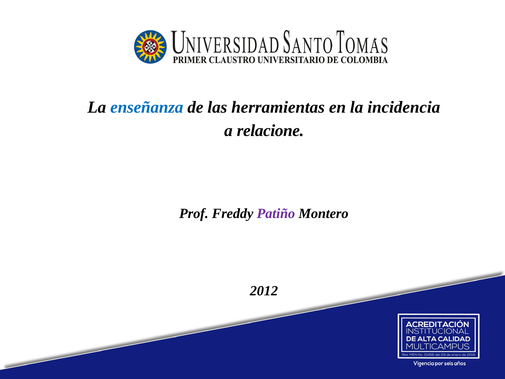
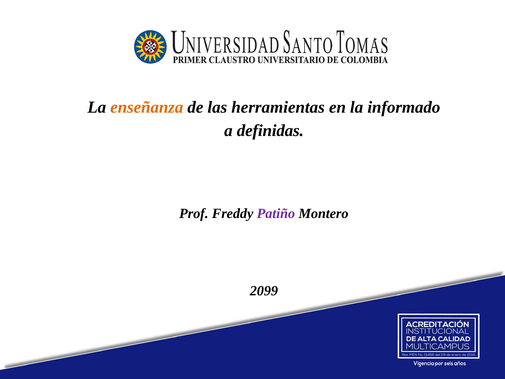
enseñanza colour: blue -> orange
incidencia: incidencia -> informado
relacione: relacione -> definidas
2012: 2012 -> 2099
